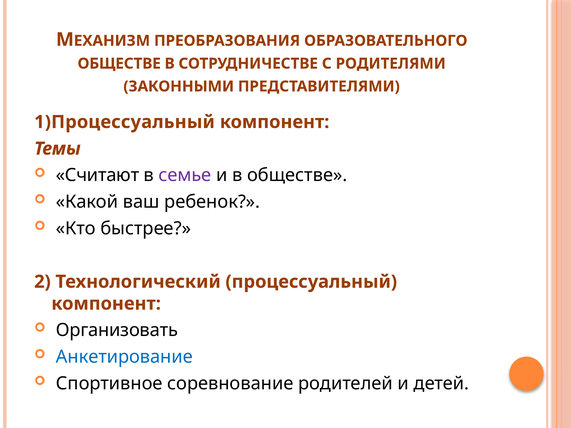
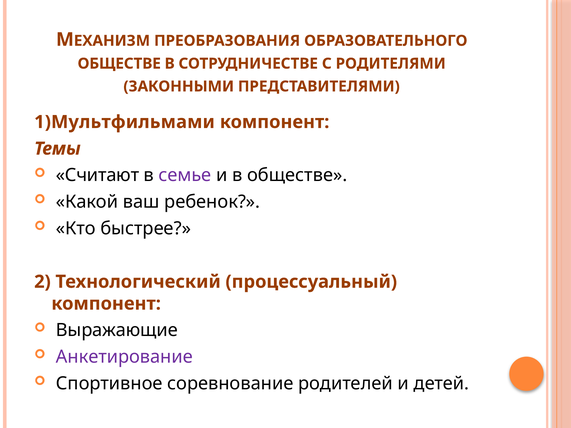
1)Процессуальный: 1)Процессуальный -> 1)Мультфильмами
Организовать: Организовать -> Выражающие
Анкетирование colour: blue -> purple
